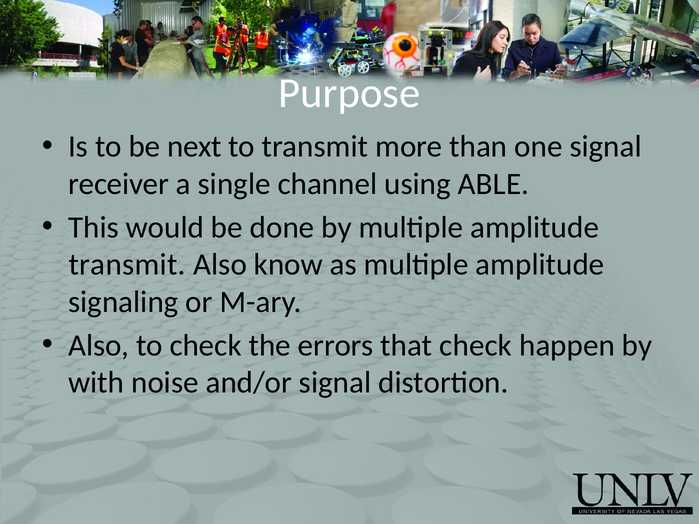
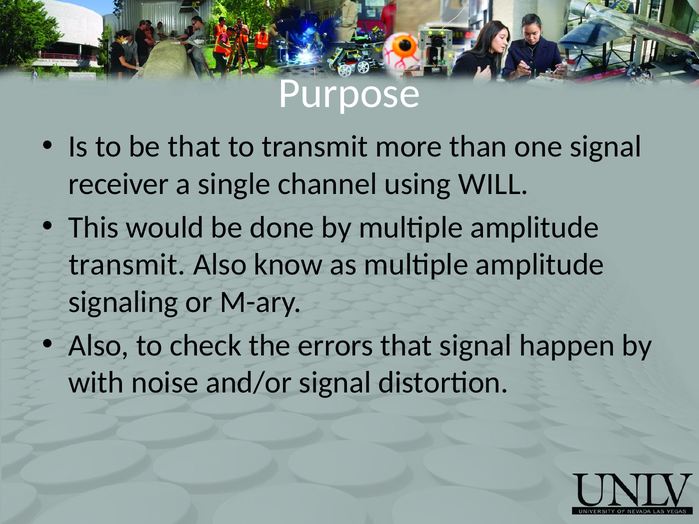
be next: next -> that
ABLE: ABLE -> WILL
that check: check -> signal
